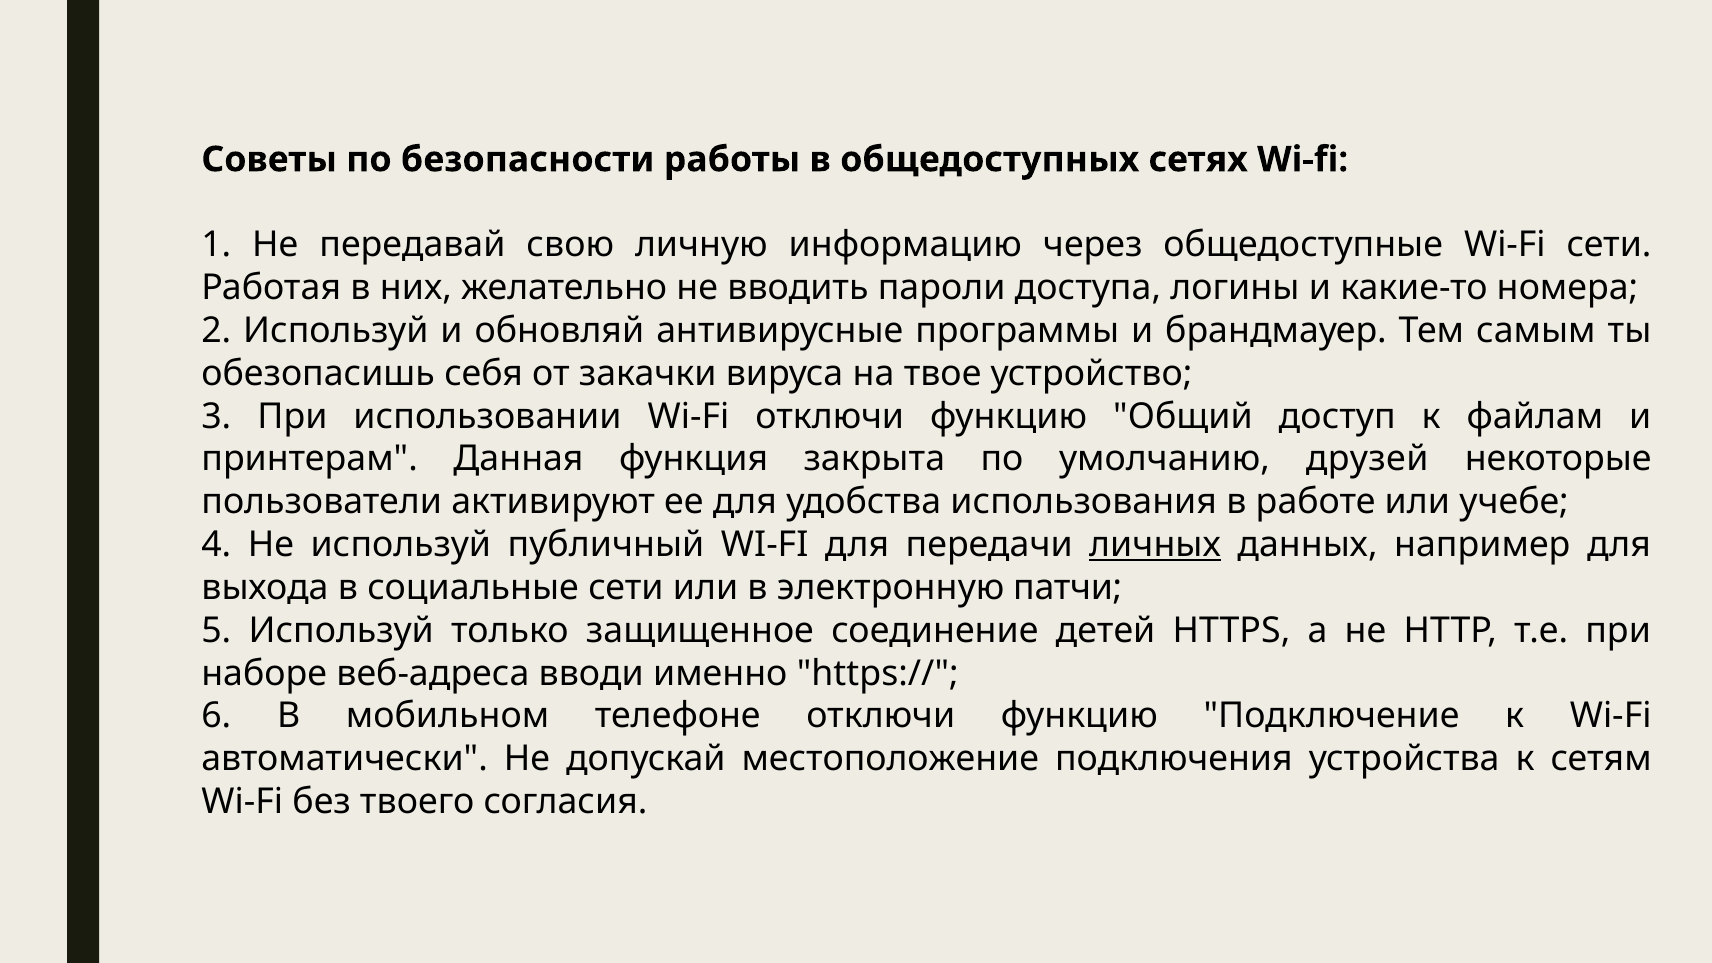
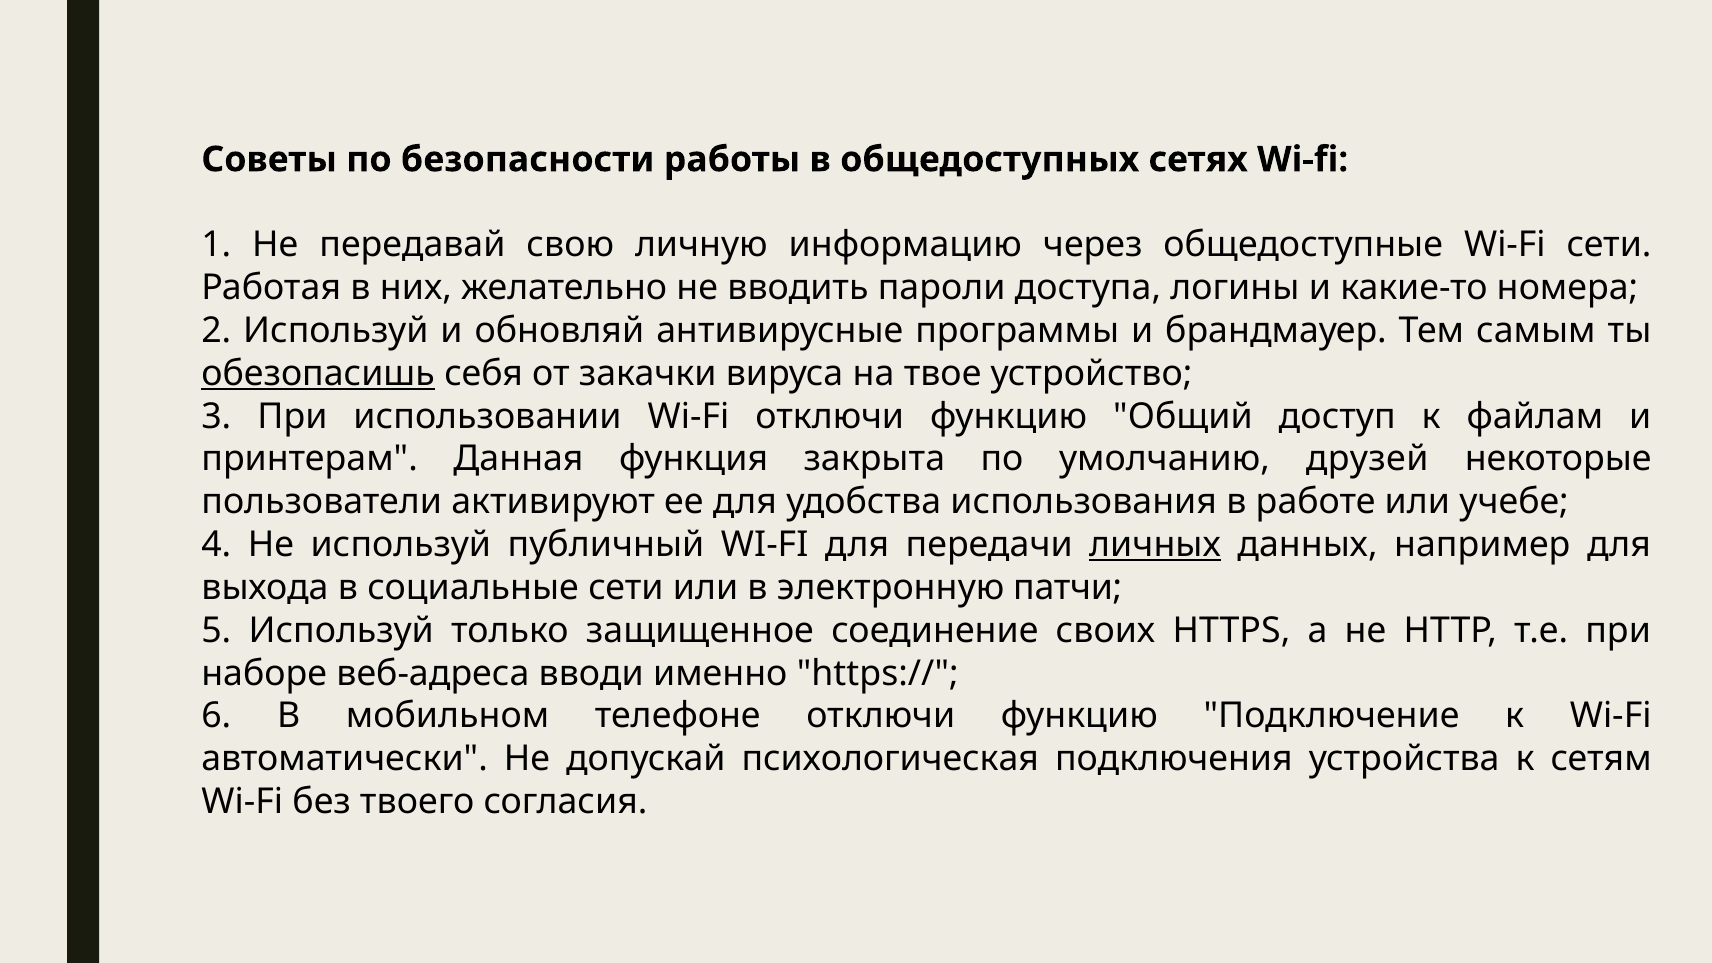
обезопасишь underline: none -> present
детей: детей -> своих
местоположение: местоположение -> психологическая
